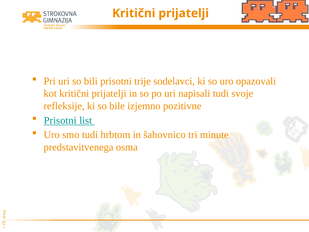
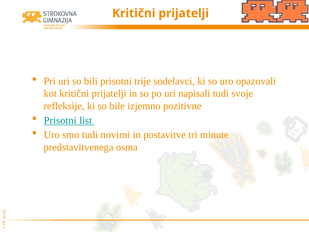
hrbtom: hrbtom -> novimi
šahovnico: šahovnico -> postavitve
